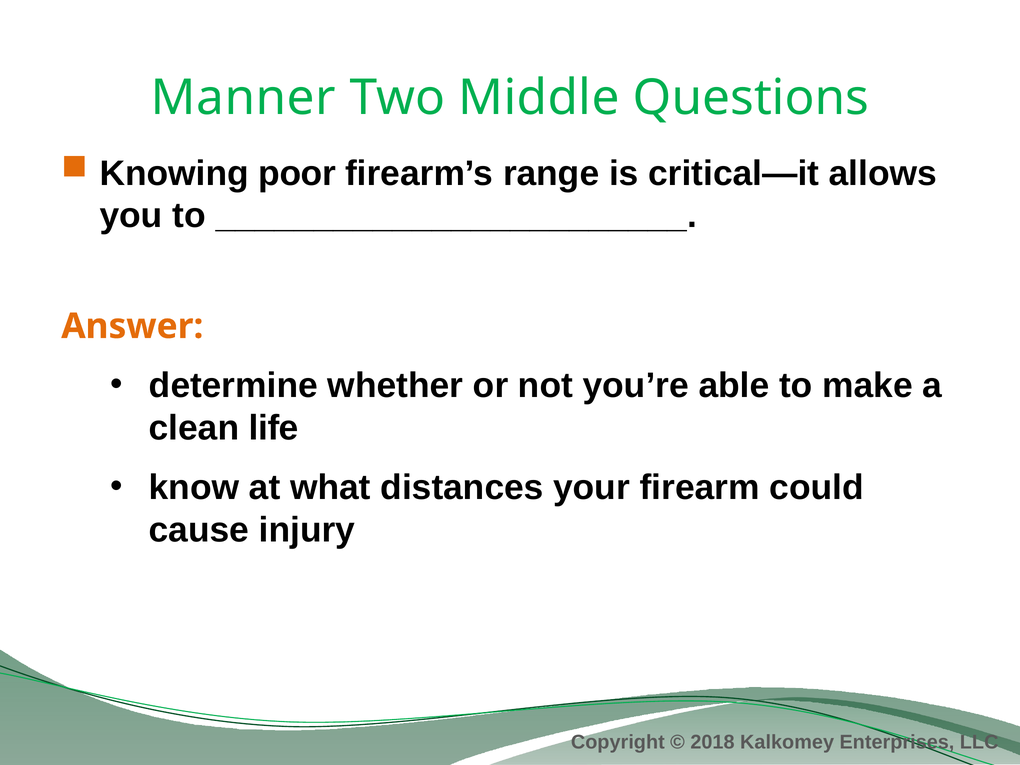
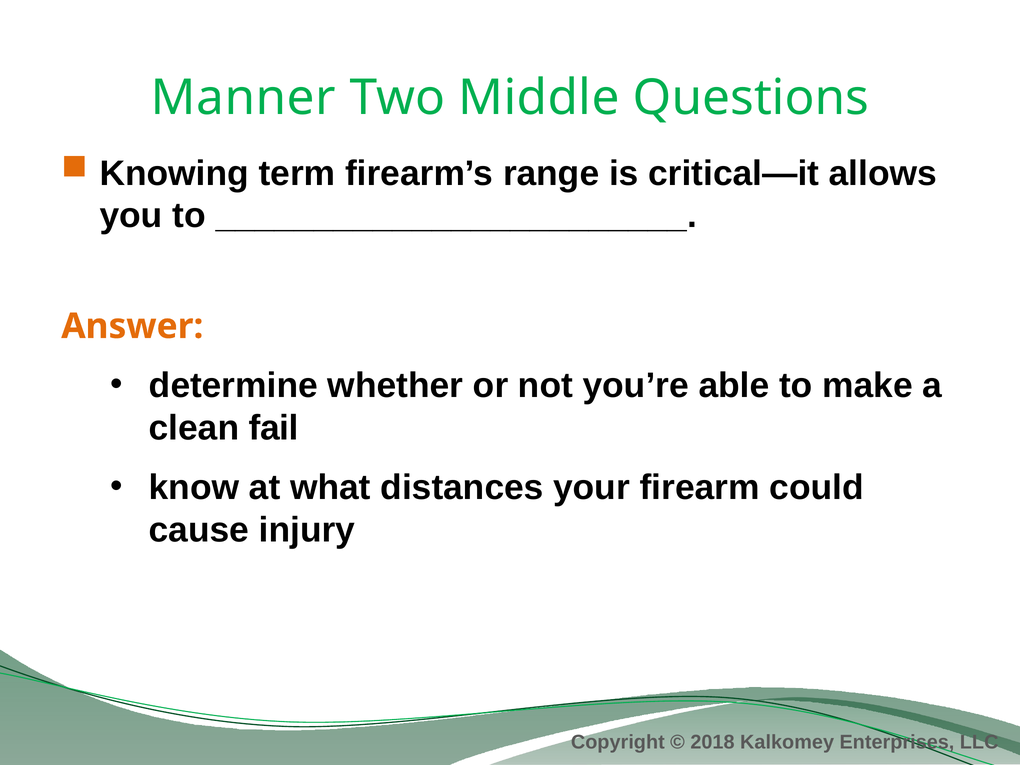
poor: poor -> term
life: life -> fail
